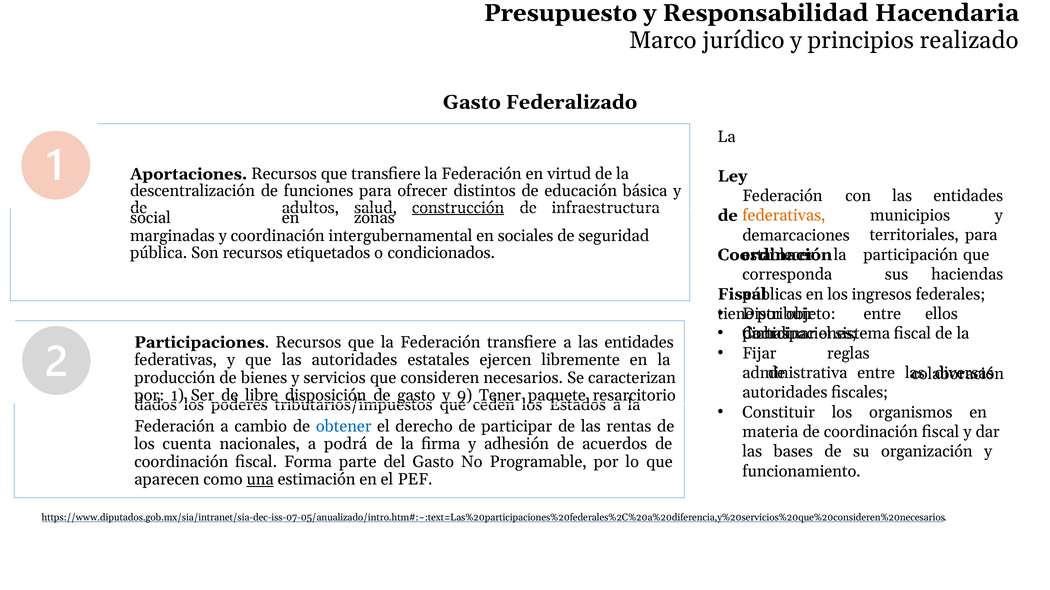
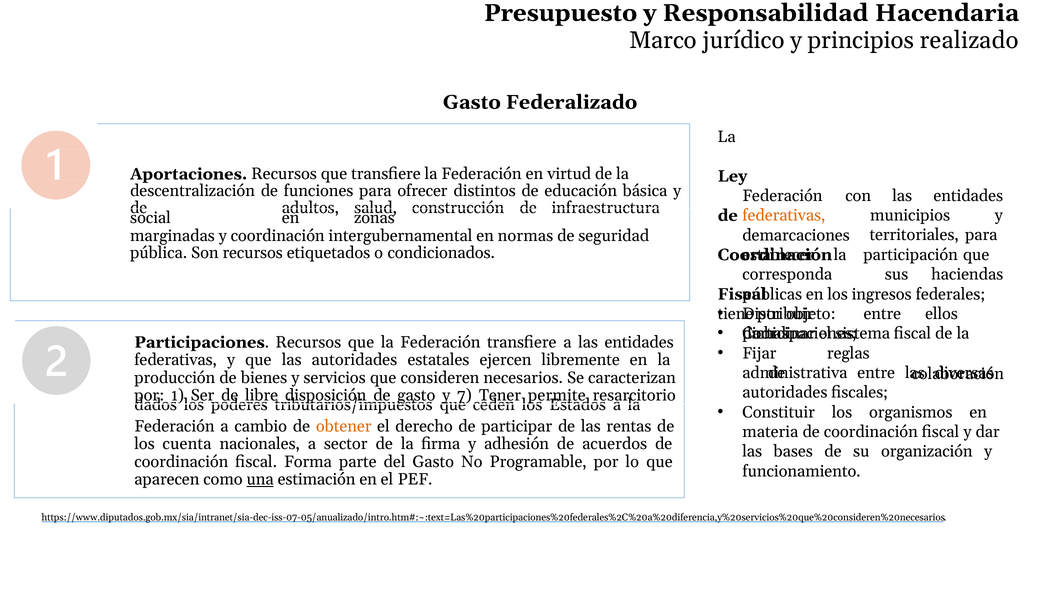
construcción underline: present -> none
sociales: sociales -> normas
9: 9 -> 7
paquete: paquete -> permite
obtener colour: blue -> orange
podrá: podrá -> sector
